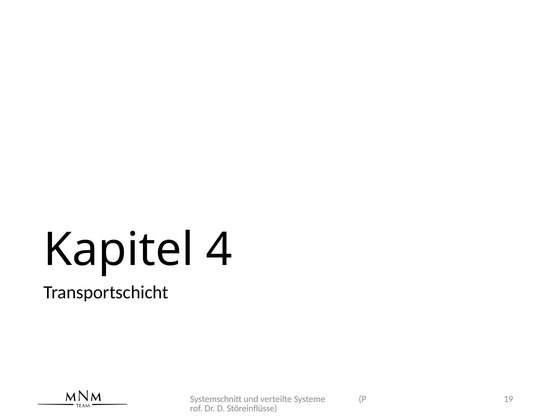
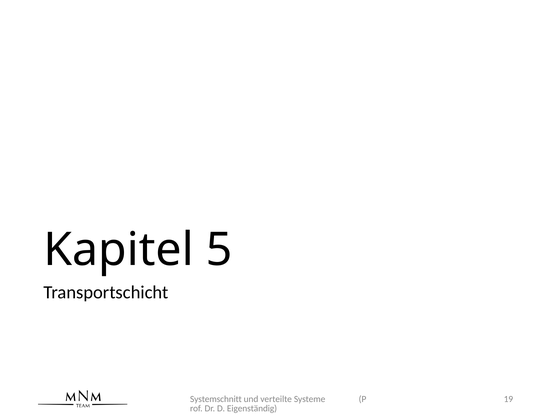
4: 4 -> 5
Störeinflüsse: Störeinflüsse -> Eigenständig
